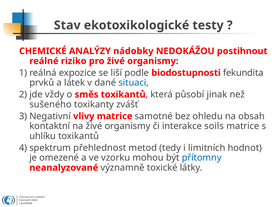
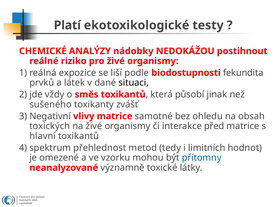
Stav: Stav -> Platí
situaci colour: blue -> black
kontaktní: kontaktní -> toxických
soils: soils -> před
uhlíku: uhlíku -> hlavní
